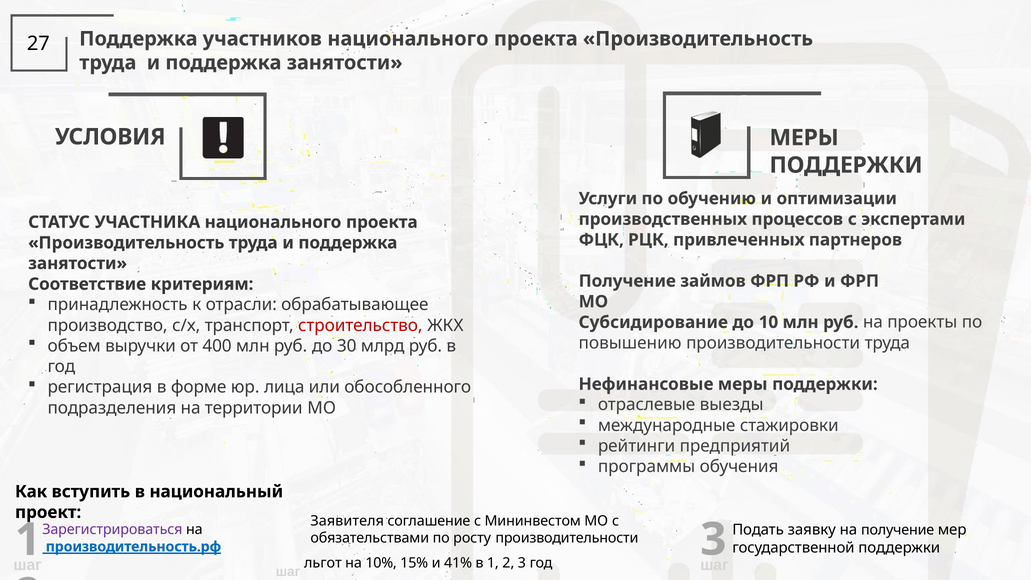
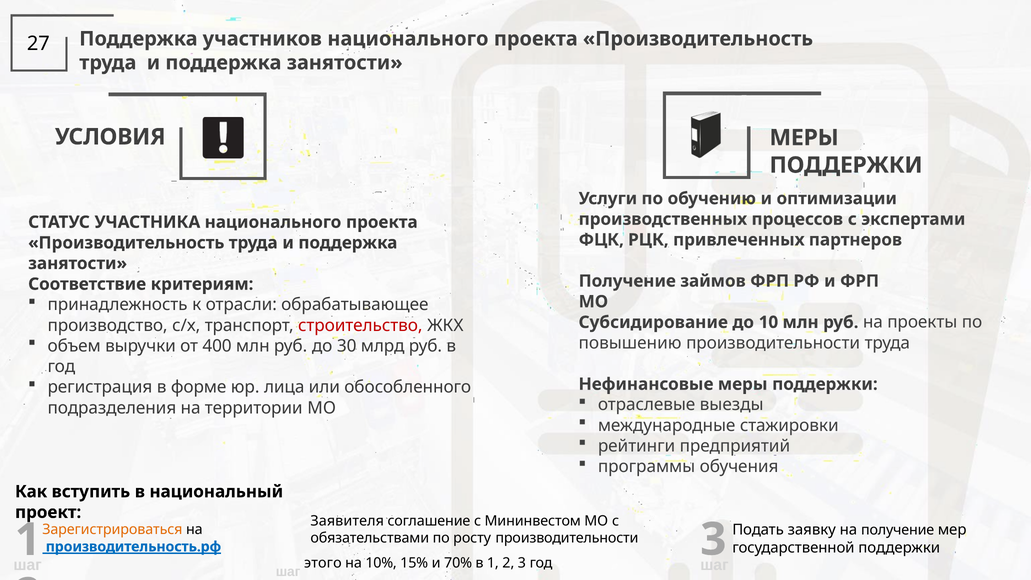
Зарегистрироваться colour: purple -> orange
льгот: льгот -> этого
41%: 41% -> 70%
